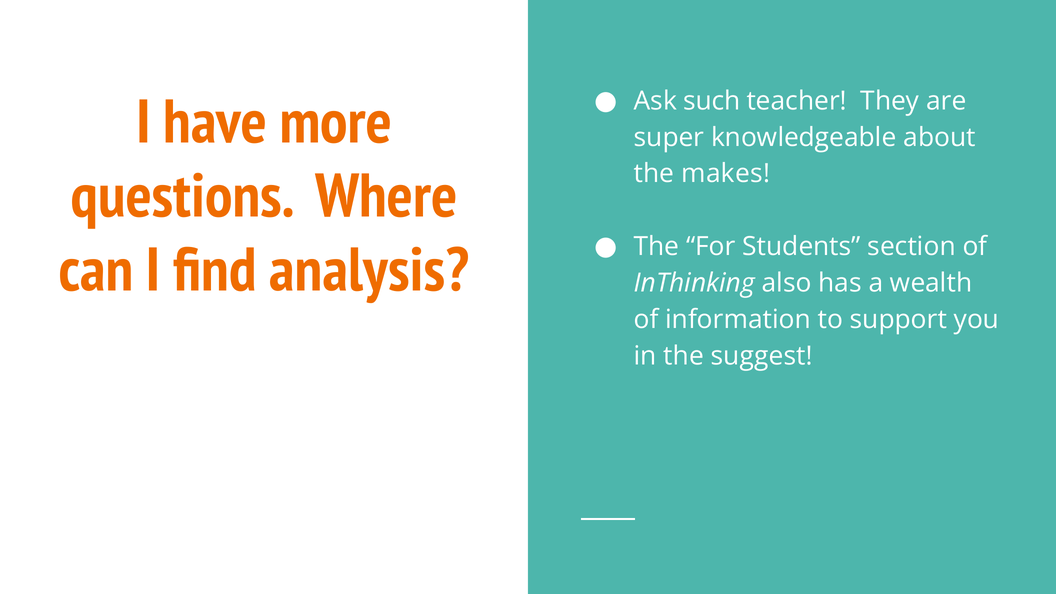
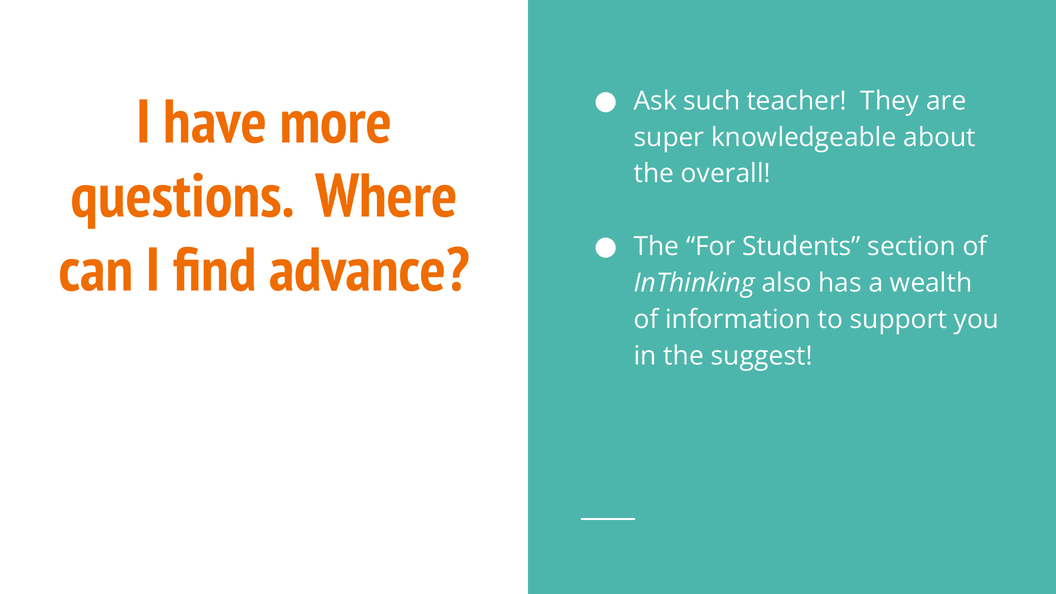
makes: makes -> overall
analysis: analysis -> advance
